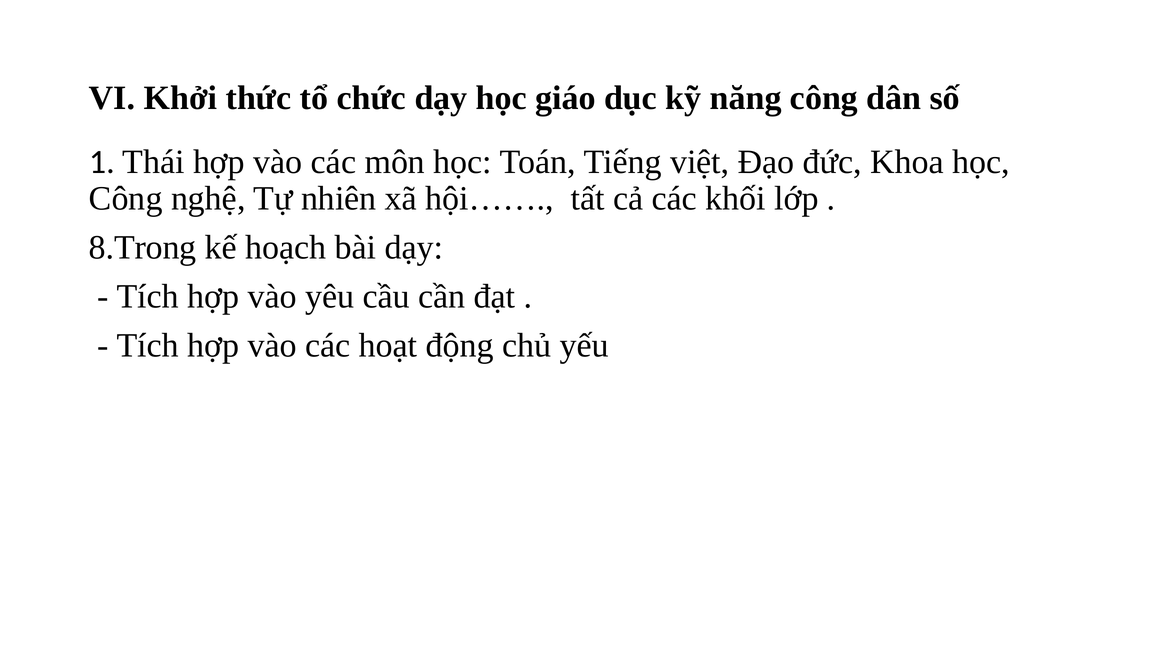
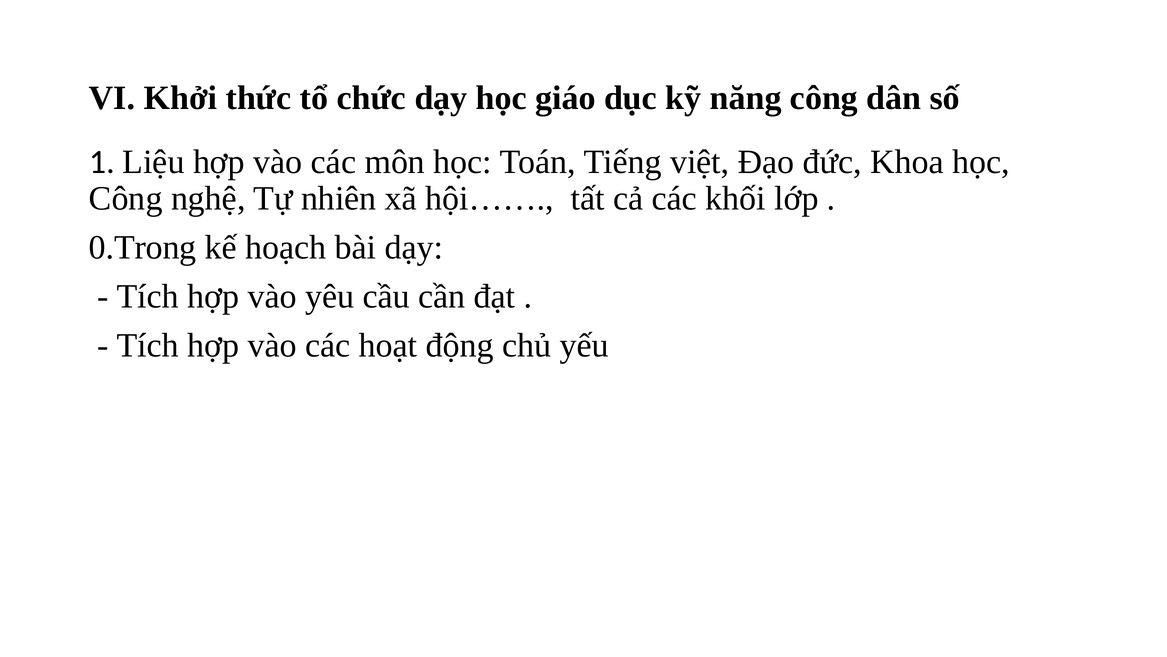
Thái: Thái -> Liệu
8.Trong: 8.Trong -> 0.Trong
